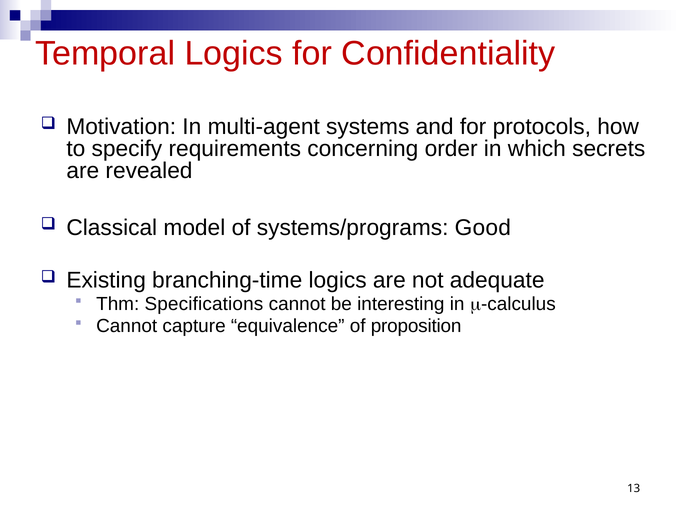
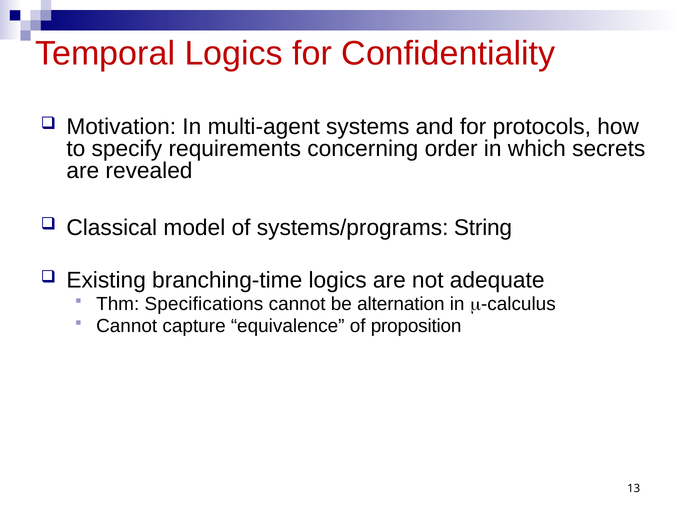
Good: Good -> String
interesting: interesting -> alternation
